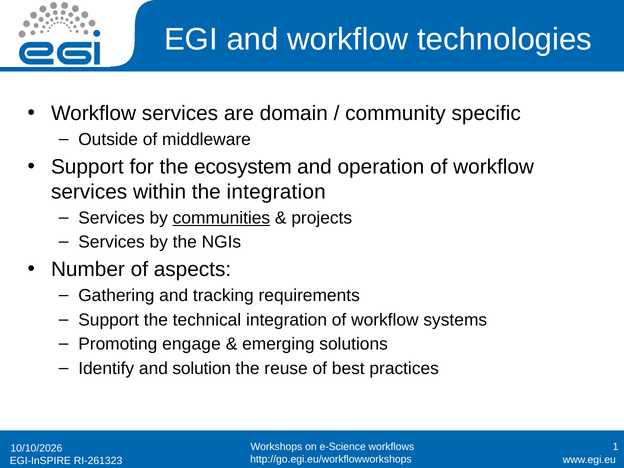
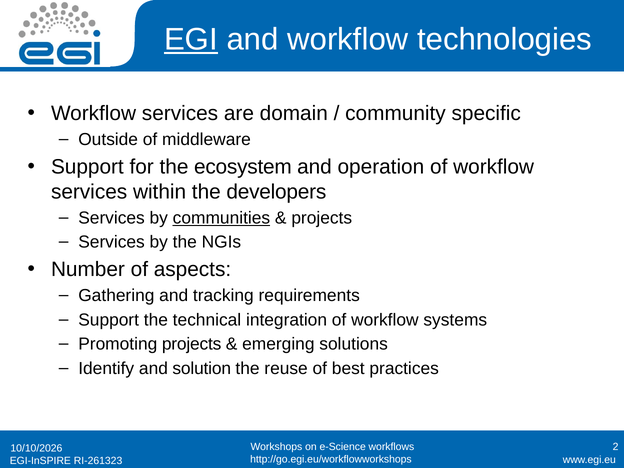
EGI underline: none -> present
the integration: integration -> developers
Promoting engage: engage -> projects
1: 1 -> 2
